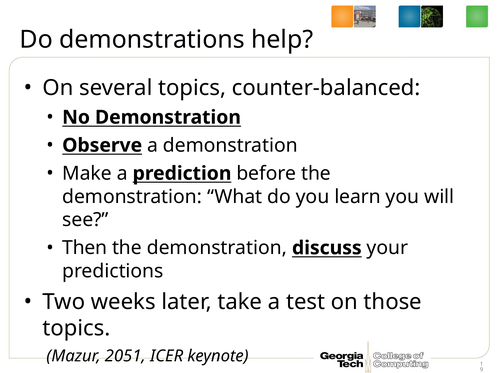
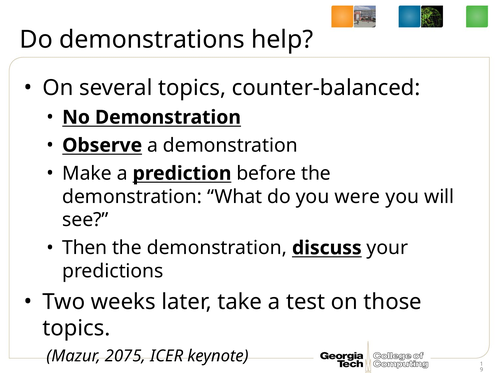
learn: learn -> were
2051: 2051 -> 2075
